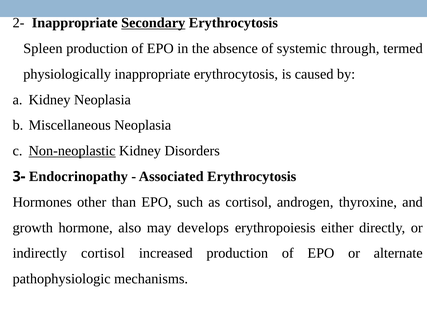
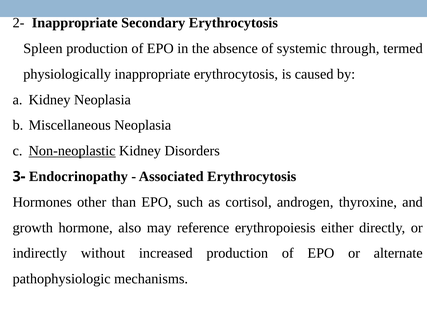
Secondary underline: present -> none
develops: develops -> reference
indirectly cortisol: cortisol -> without
